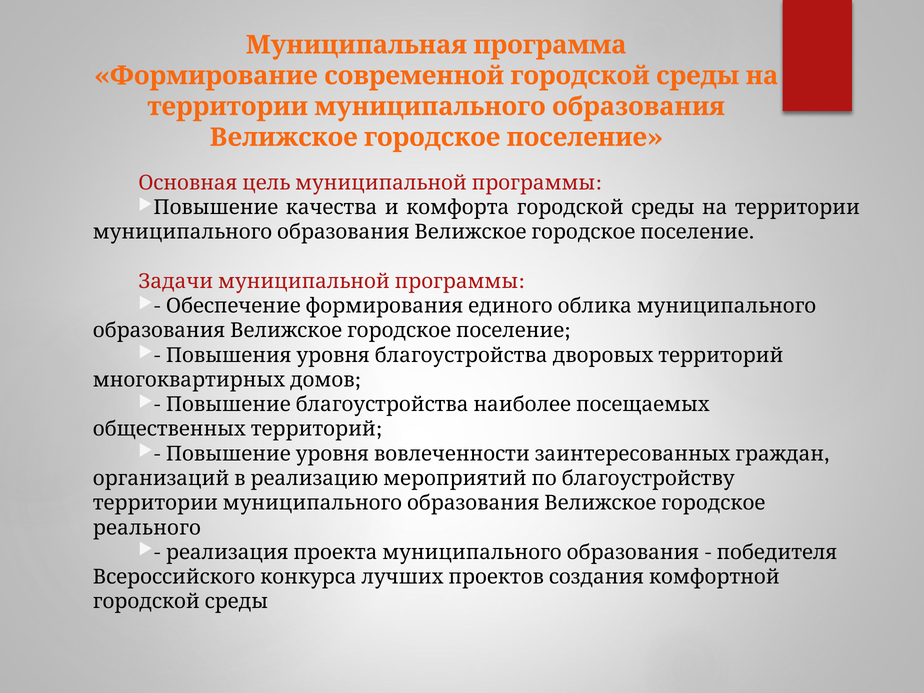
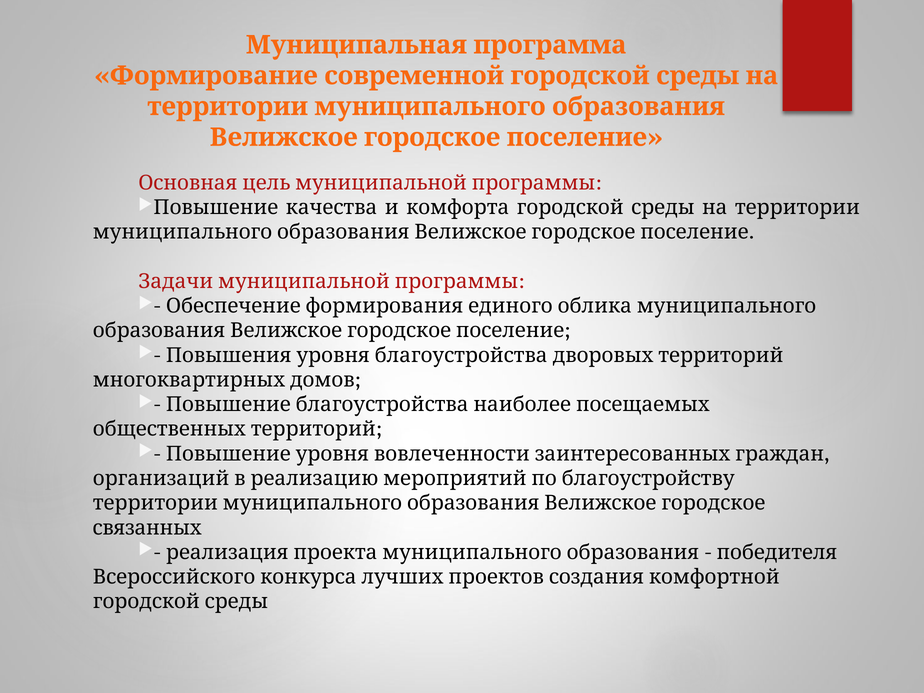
реального: реального -> связанных
